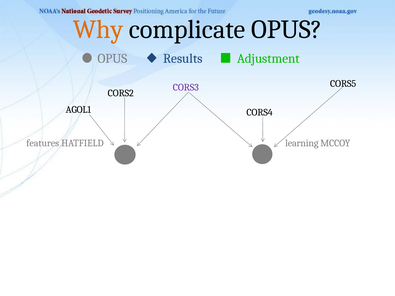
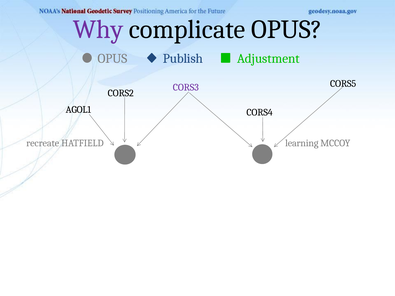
Why colour: orange -> purple
Results: Results -> Publish
features: features -> recreate
